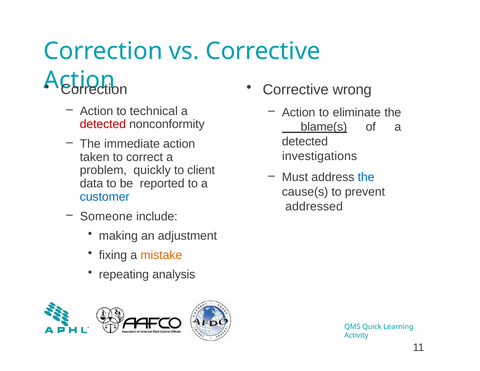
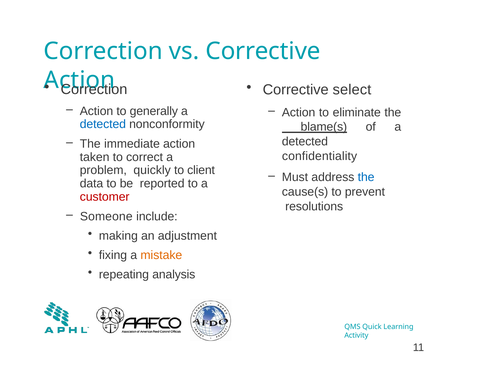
wrong: wrong -> select
technical: technical -> generally
detected at (103, 124) colour: red -> blue
investigations: investigations -> confidentiality
customer colour: blue -> red
addressed: addressed -> resolutions
